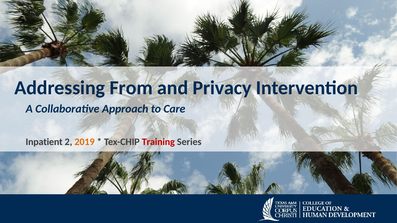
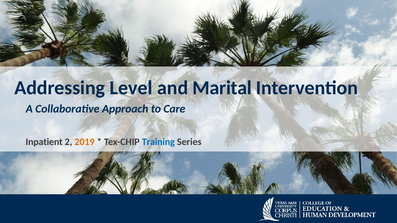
From: From -> Level
Privacy: Privacy -> Marital
Training colour: red -> blue
